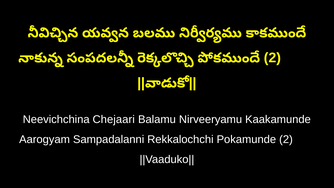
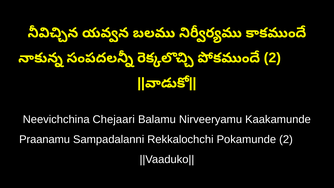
Aarogyam: Aarogyam -> Praanamu
